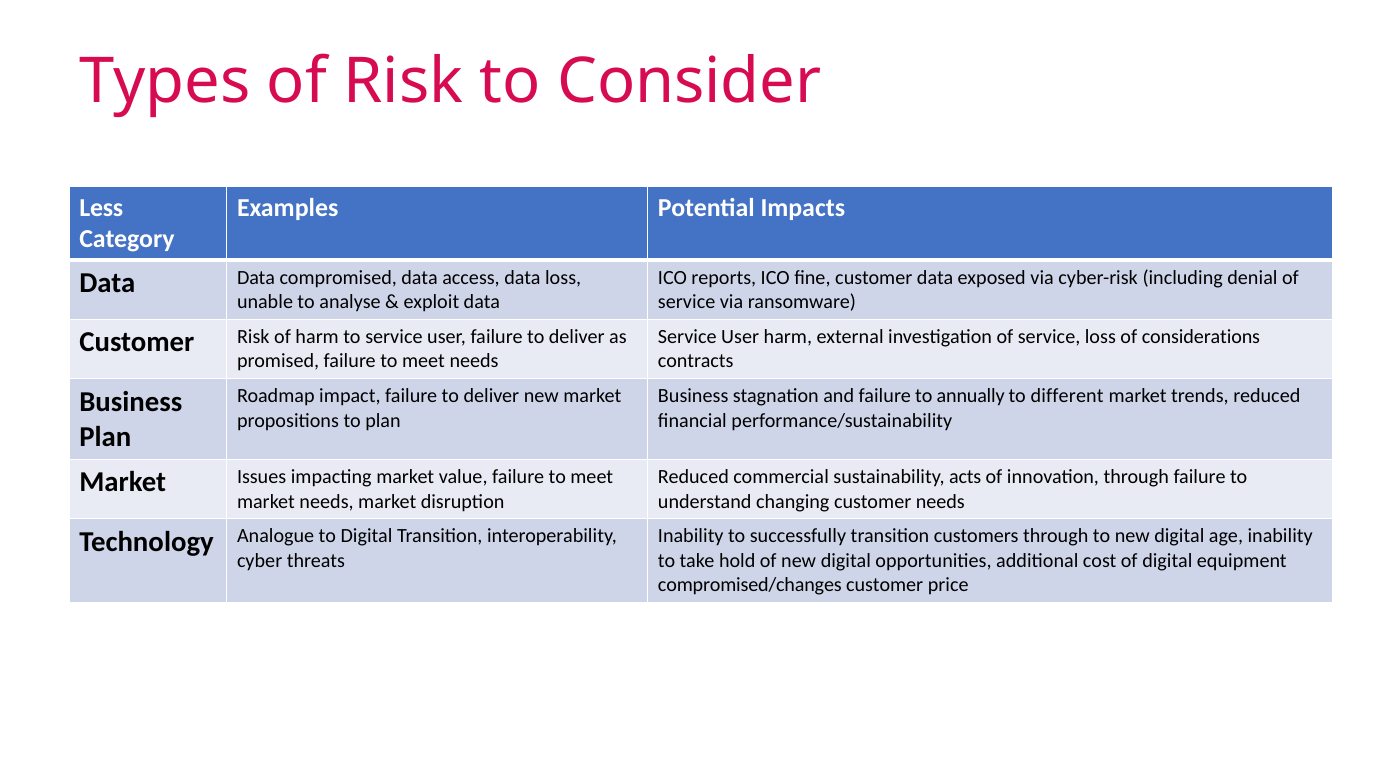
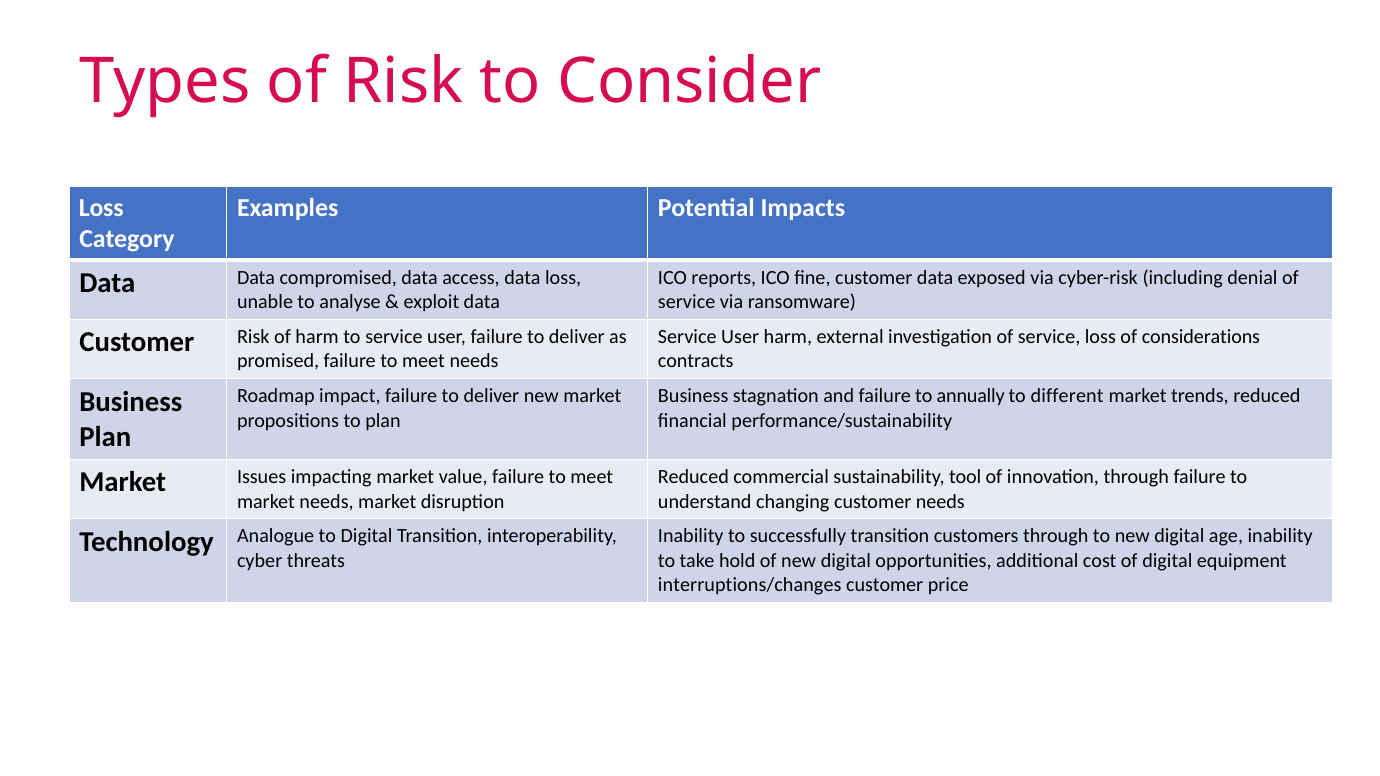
Less at (101, 208): Less -> Loss
acts: acts -> tool
compromised/changes: compromised/changes -> interruptions/changes
